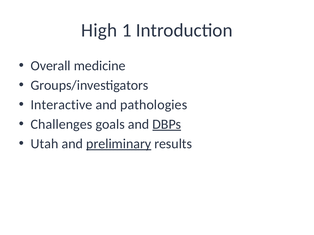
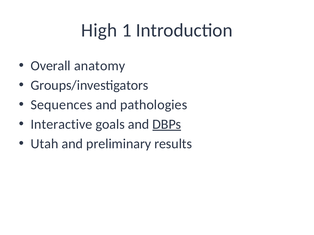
medicine: medicine -> anatomy
Interactive: Interactive -> Sequences
Challenges: Challenges -> Interactive
preliminary underline: present -> none
